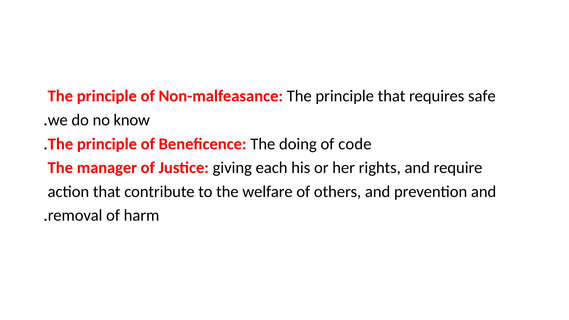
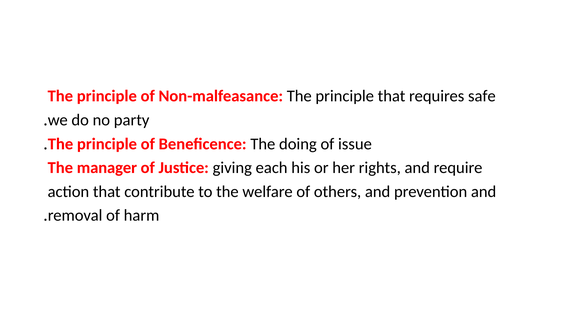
know: know -> party
code: code -> issue
